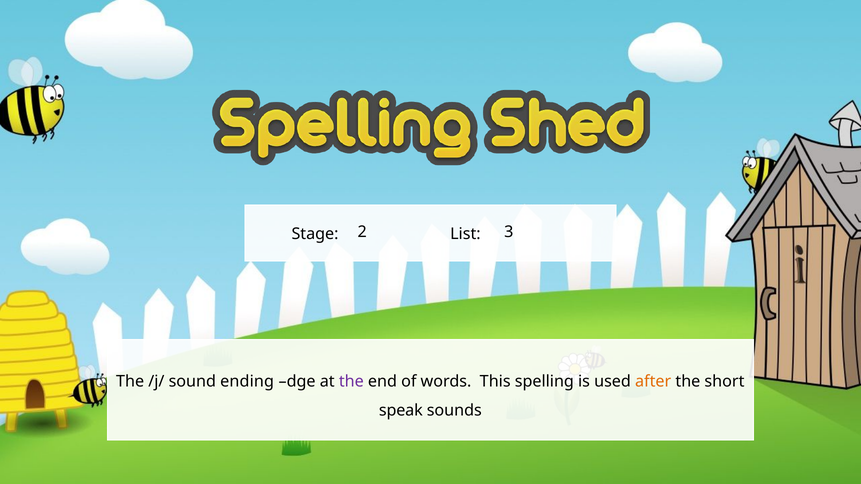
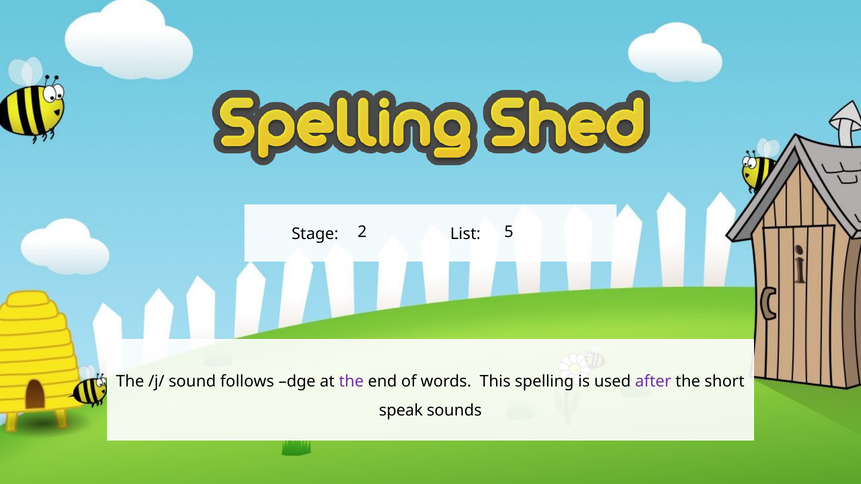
3: 3 -> 5
ending: ending -> follows
after colour: orange -> purple
